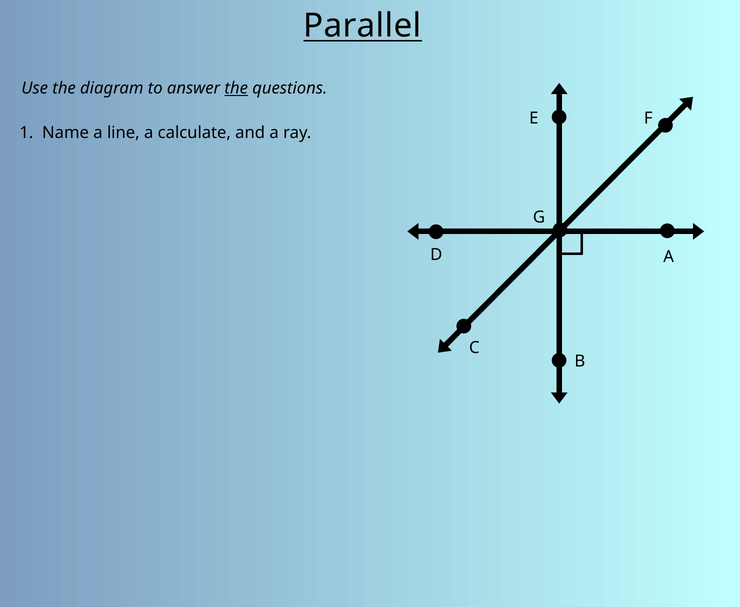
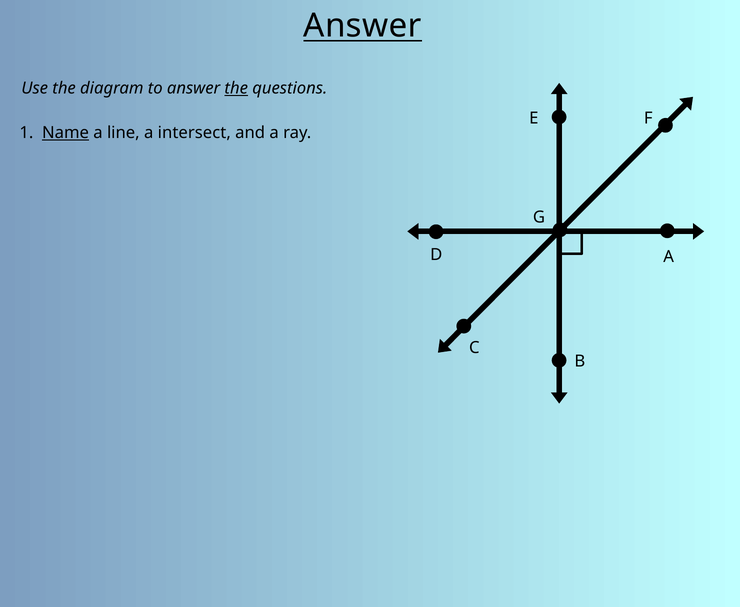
Parallel at (362, 26): Parallel -> Answer
Name underline: none -> present
calculate: calculate -> intersect
